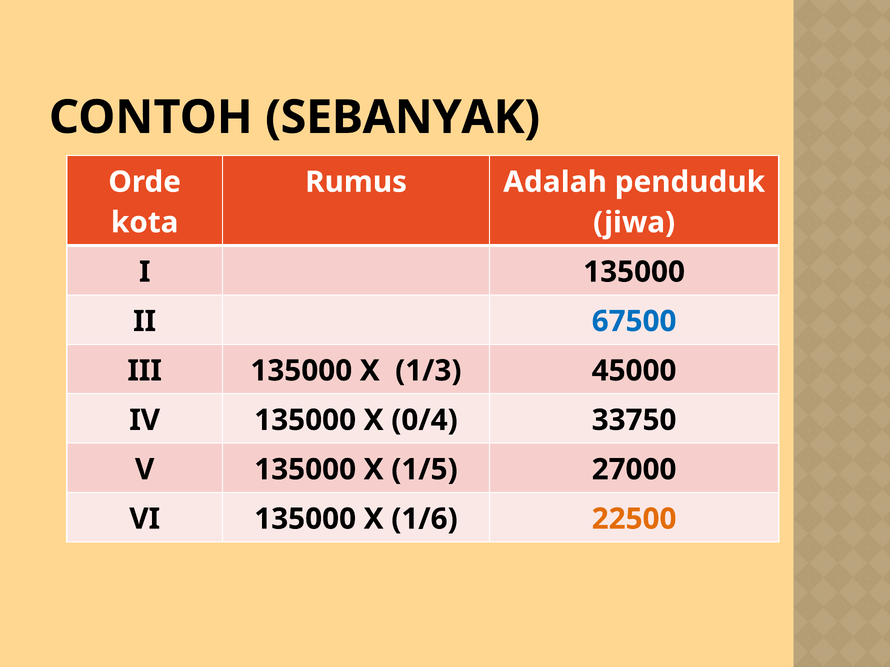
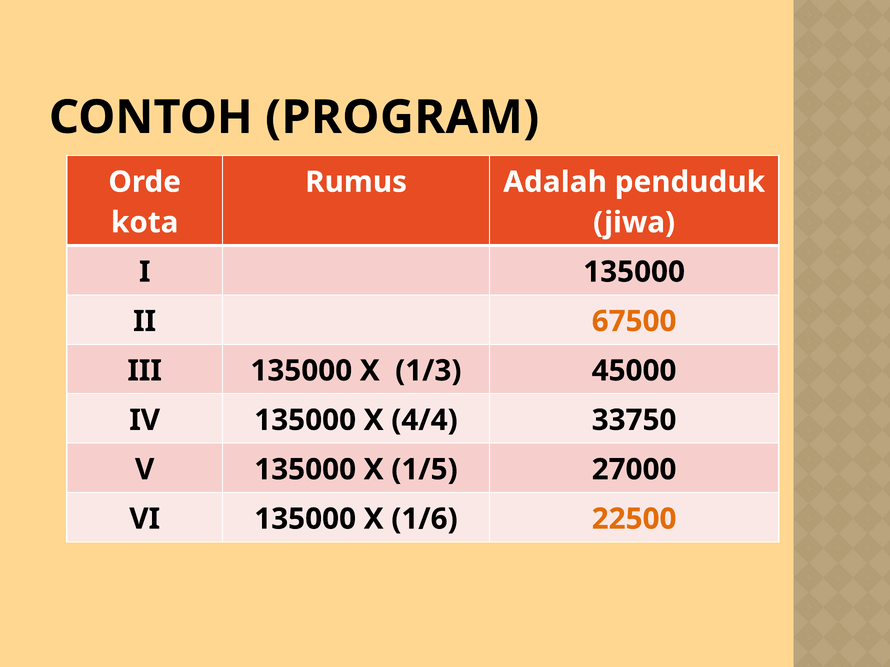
SEBANYAK: SEBANYAK -> PROGRAM
67500 colour: blue -> orange
0/4: 0/4 -> 4/4
